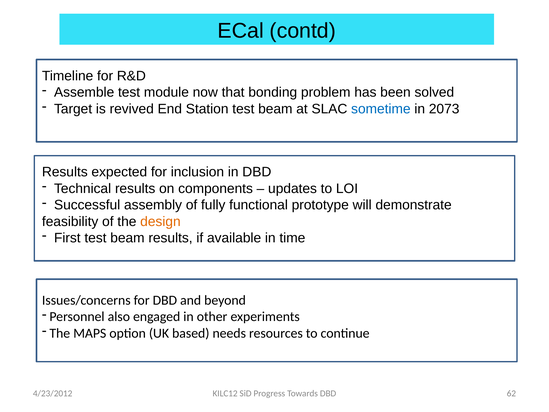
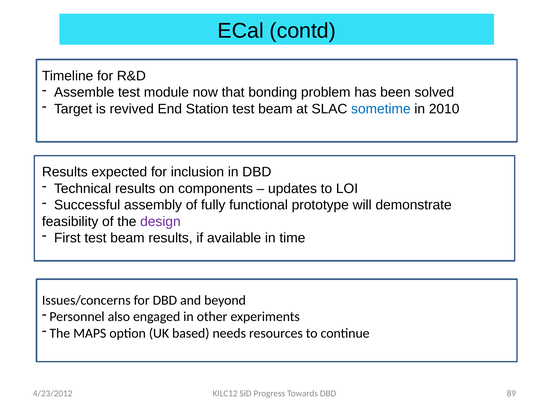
2073: 2073 -> 2010
design colour: orange -> purple
62: 62 -> 89
